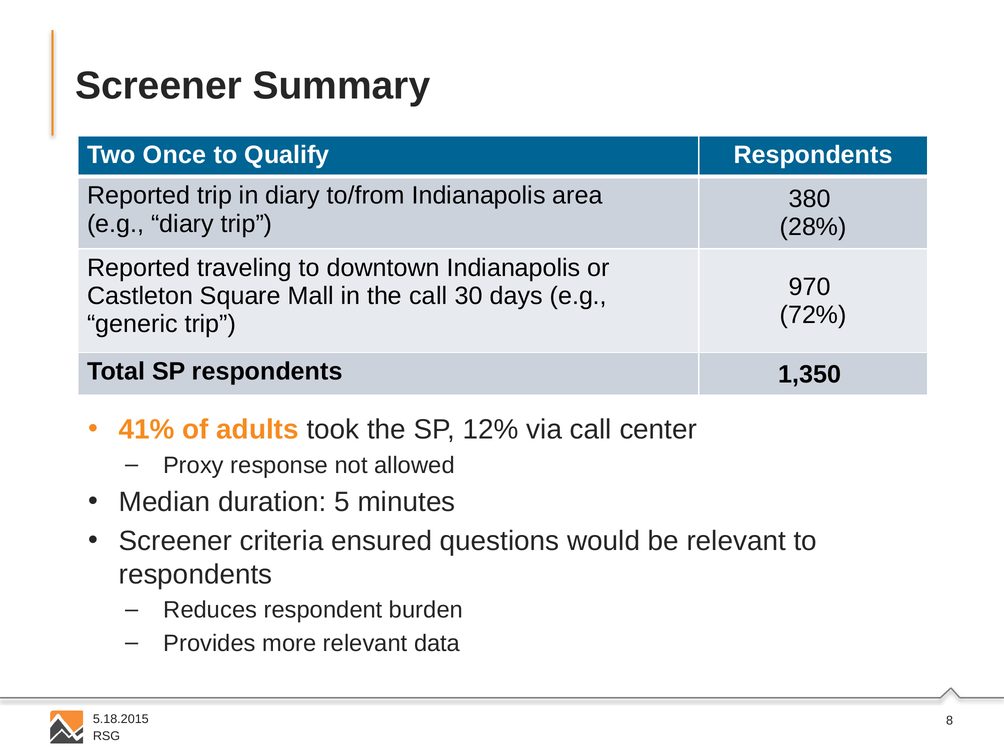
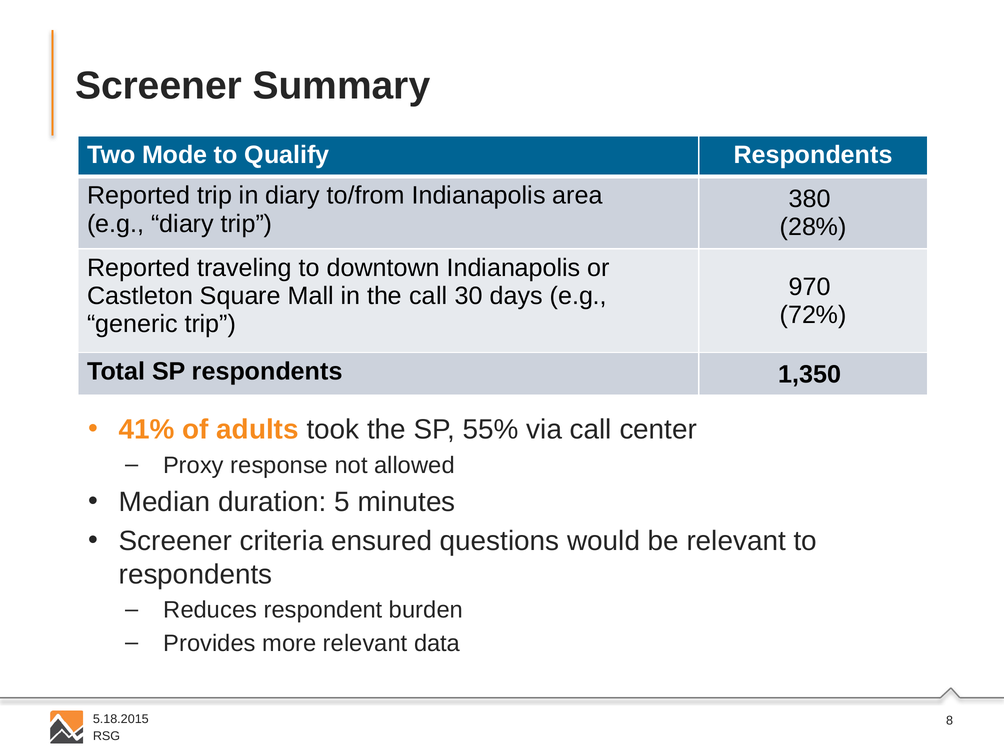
Once: Once -> Mode
12%: 12% -> 55%
